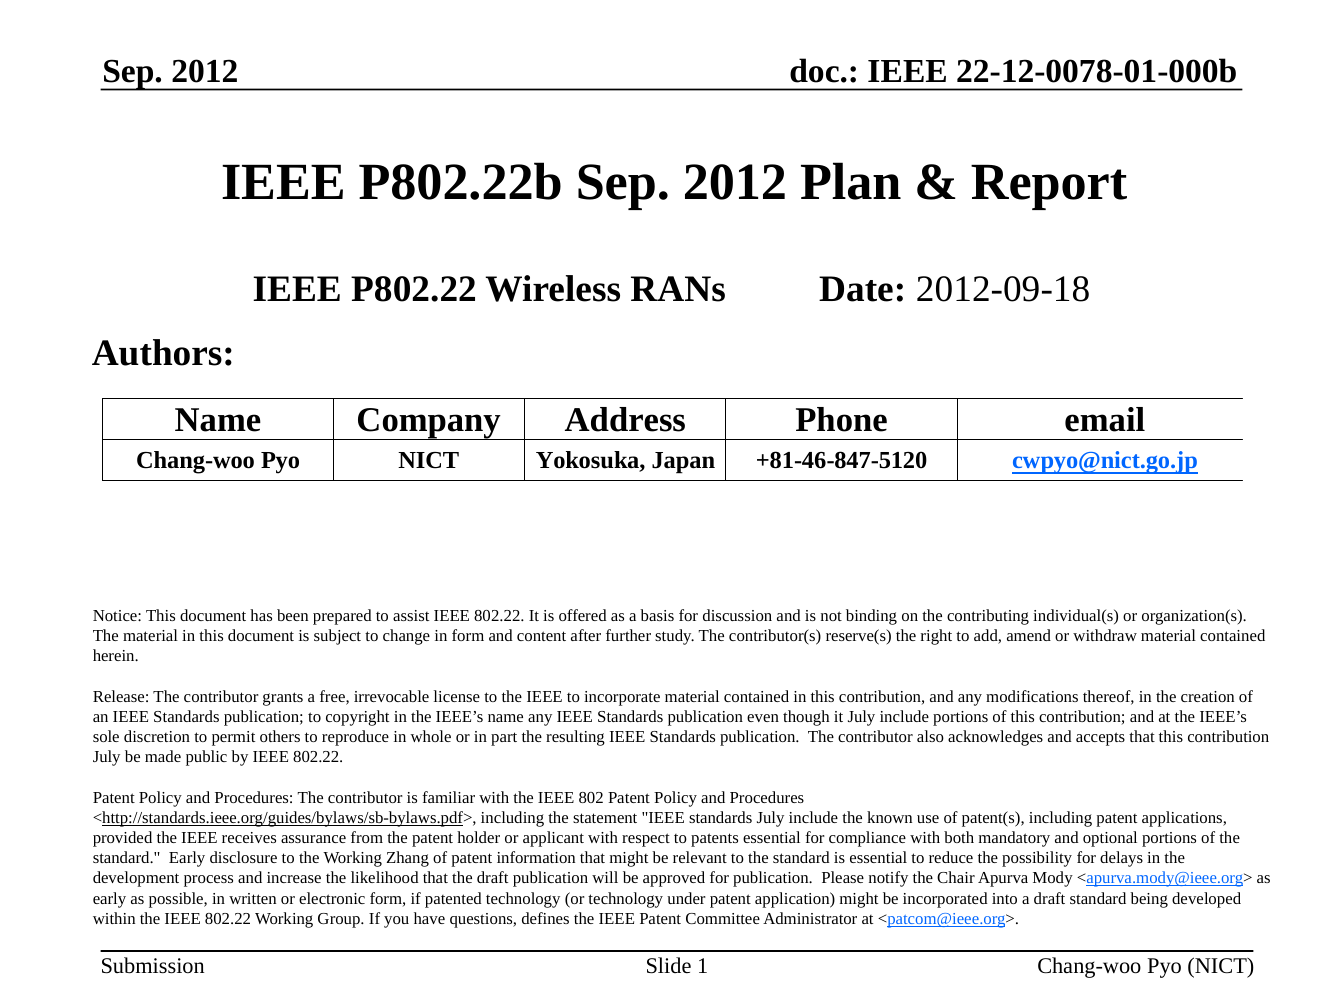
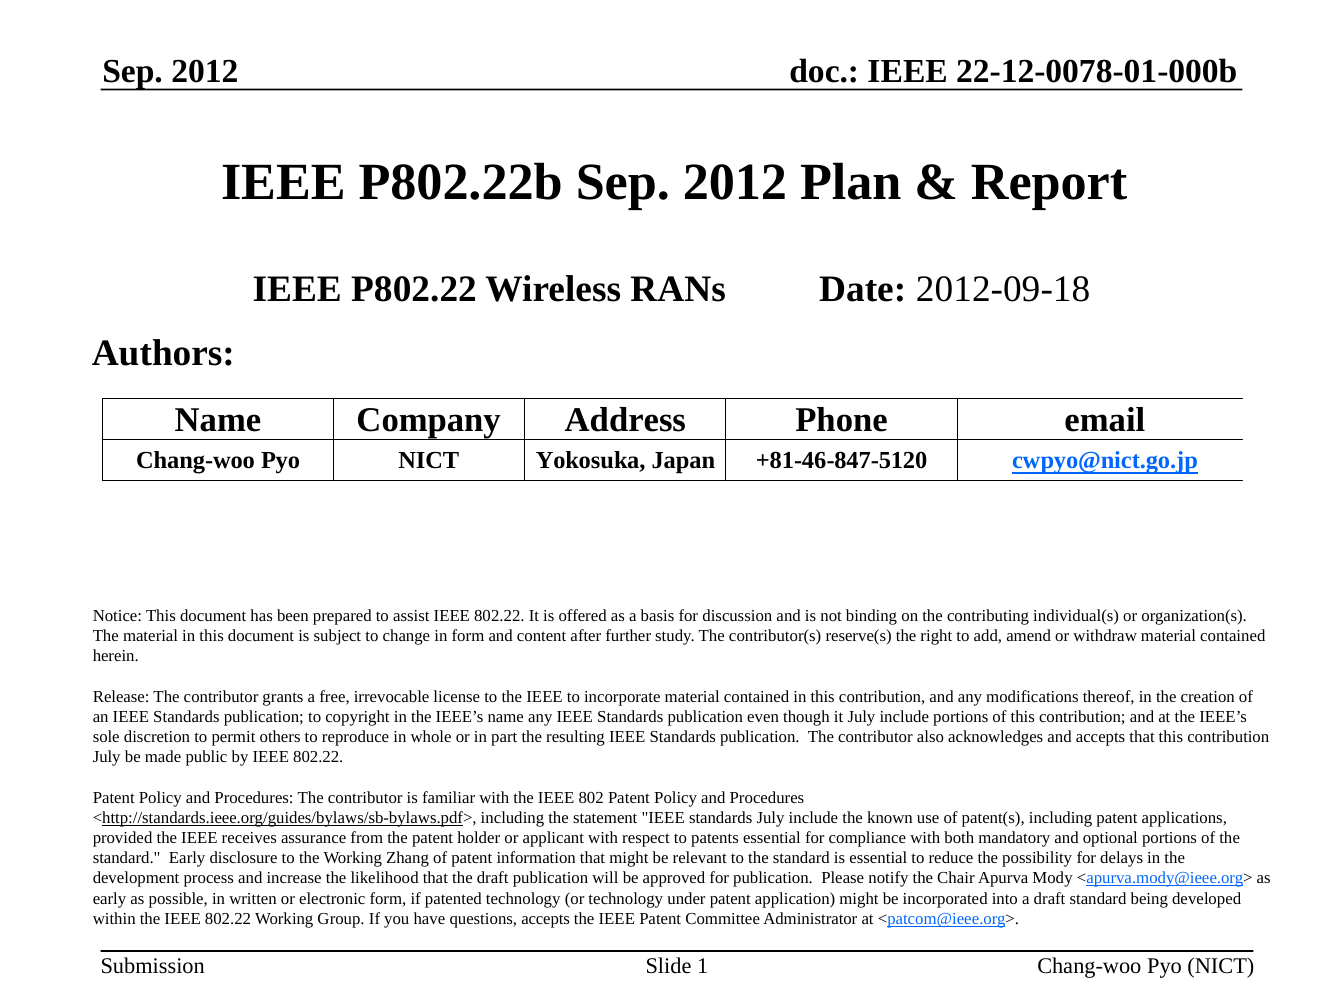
questions defines: defines -> accepts
